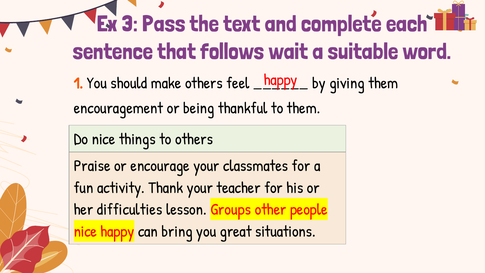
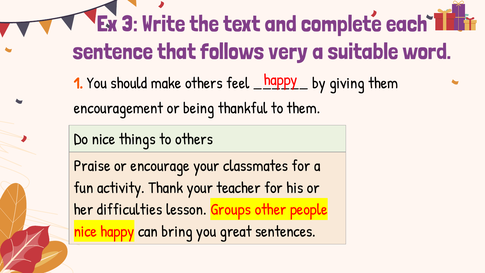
Pass: Pass -> Write
wait: wait -> very
situations: situations -> sentences
